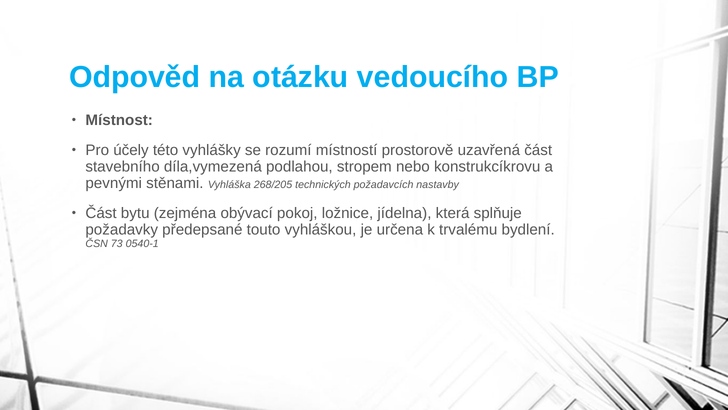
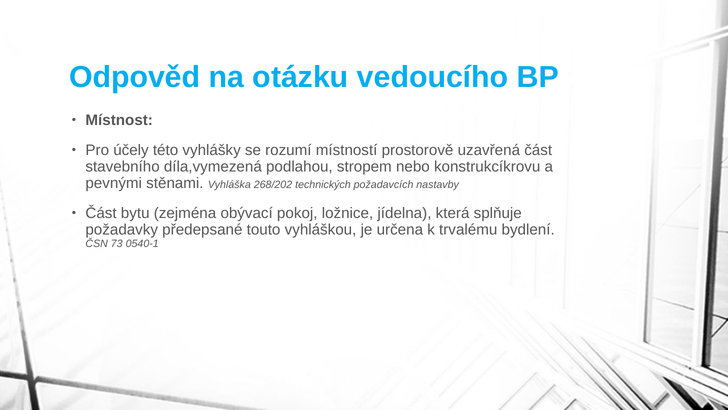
268/205: 268/205 -> 268/202
